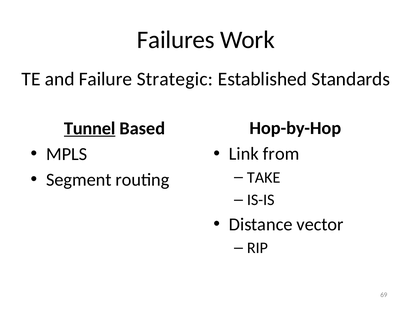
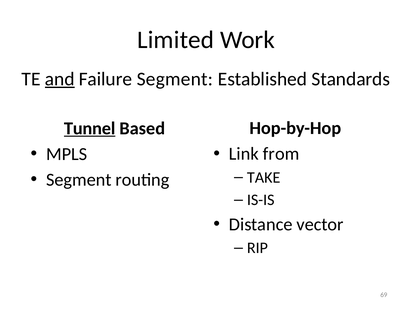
Failures: Failures -> Limited
and underline: none -> present
Failure Strategic: Strategic -> Segment
